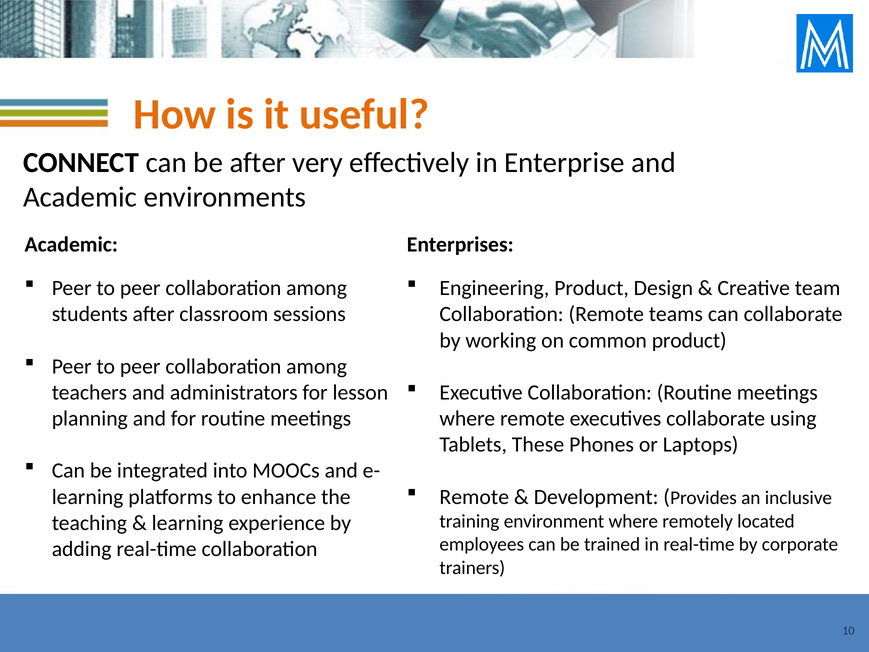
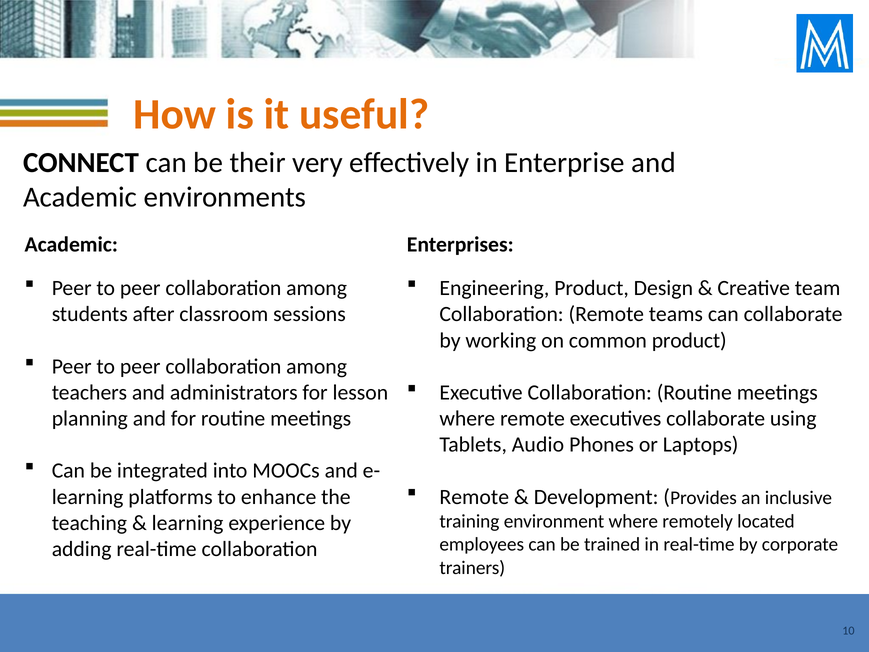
be after: after -> their
These: These -> Audio
